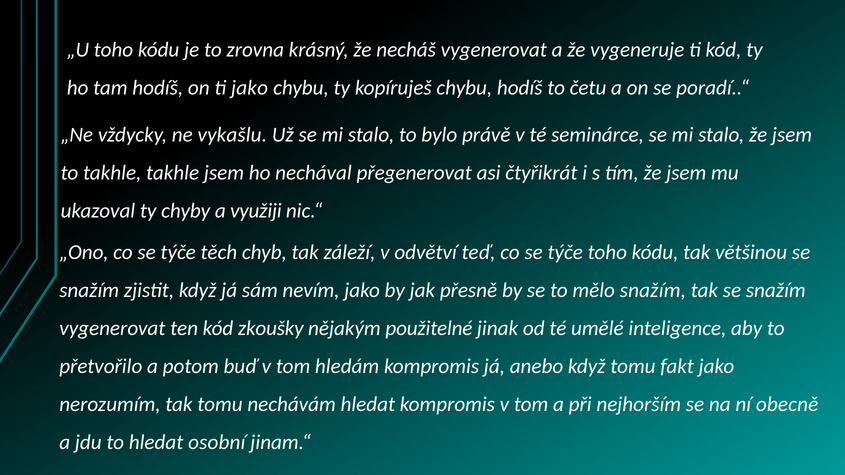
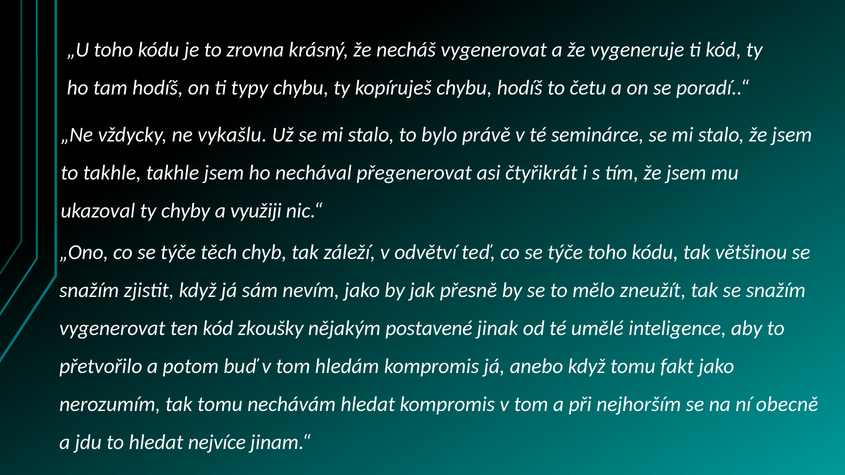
ti jako: jako -> typy
mělo snažím: snažím -> zneužít
použitelné: použitelné -> postavené
osobní: osobní -> nejvíce
